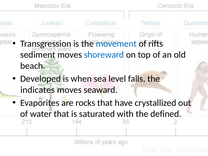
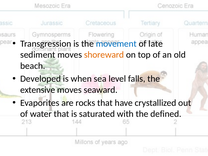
rifts: rifts -> late
shoreward colour: blue -> orange
indicates: indicates -> extensive
